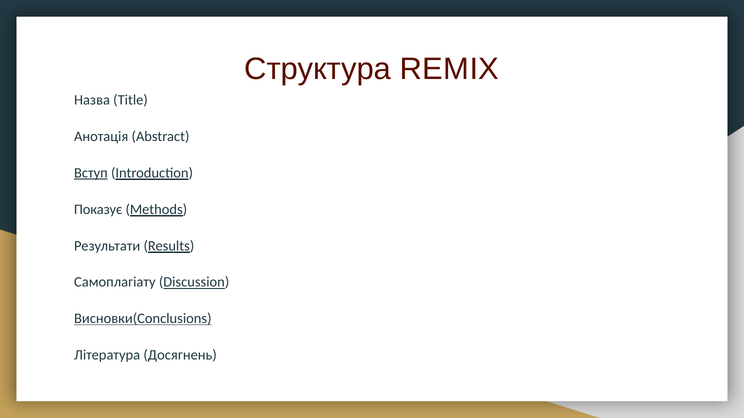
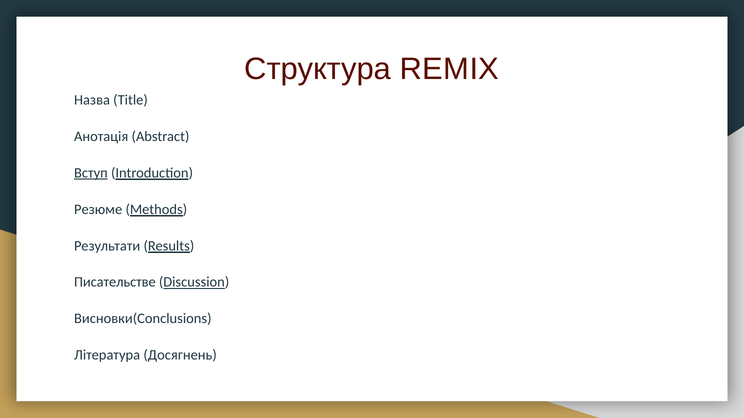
Показує: Показує -> Резюме
Самоплагіату: Самоплагіату -> Писательстве
Висновки(Conclusions underline: present -> none
